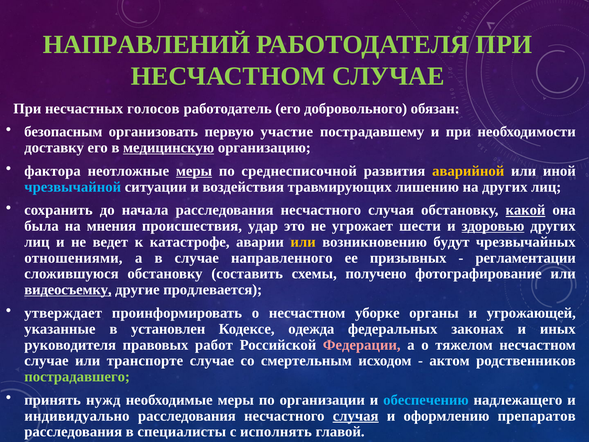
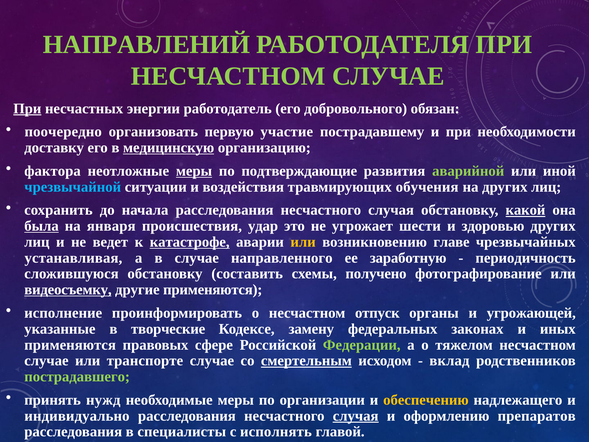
При at (27, 108) underline: none -> present
голосов: голосов -> энергии
безопасным: безопасным -> поочередно
среднесписочной: среднесписочной -> подтверждающие
аварийной colour: yellow -> light green
лишению: лишению -> обучения
была underline: none -> present
мнения: мнения -> января
здоровью underline: present -> none
катастрофе underline: none -> present
будут: будут -> главе
отношениями: отношениями -> устанавливая
призывных: призывных -> заработную
регламентации: регламентации -> периодичность
другие продлевается: продлевается -> применяются
утверждает: утверждает -> исполнение
уборке: уборке -> отпуск
установлен: установлен -> творческие
одежда: одежда -> замену
руководителя at (70, 345): руководителя -> применяются
работ: работ -> сфере
Федерации colour: pink -> light green
смертельным underline: none -> present
актом: актом -> вклад
обеспечению colour: light blue -> yellow
